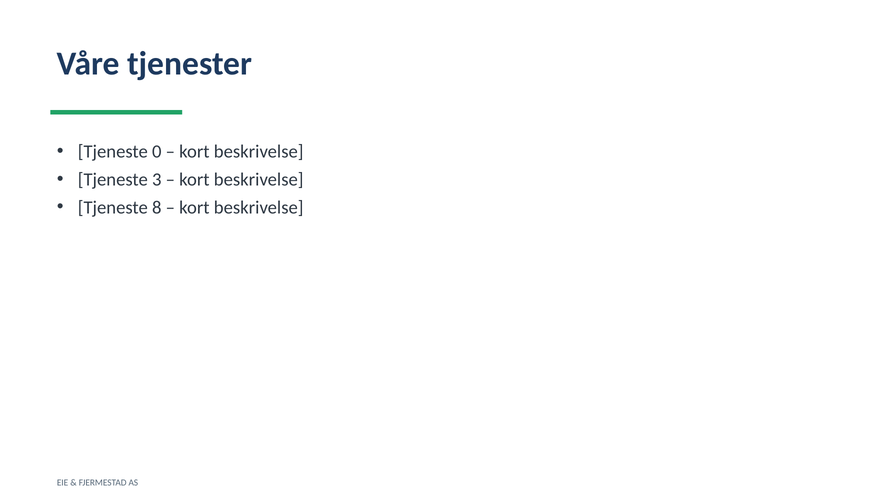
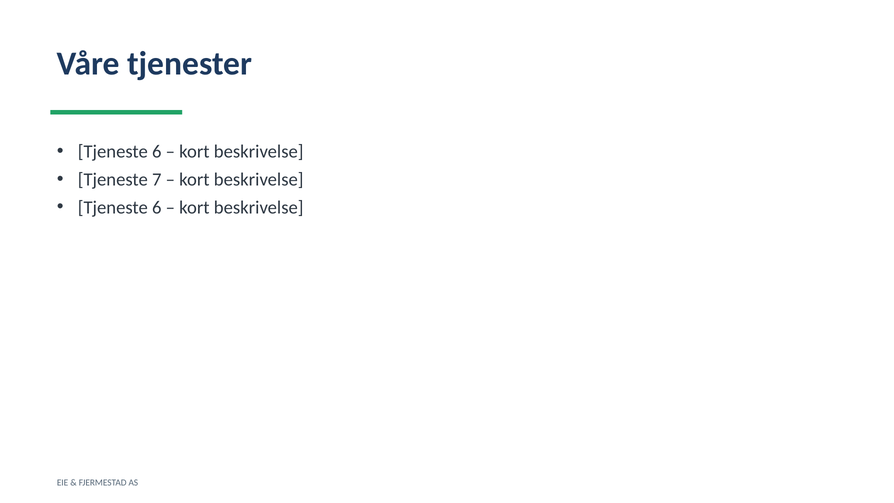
0 at (157, 151): 0 -> 6
3: 3 -> 7
8 at (157, 207): 8 -> 6
